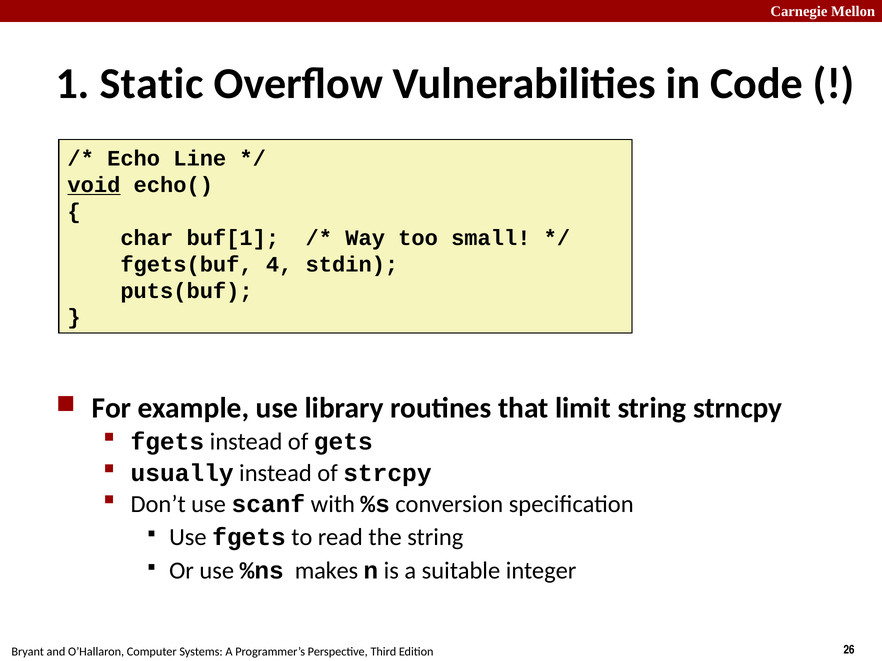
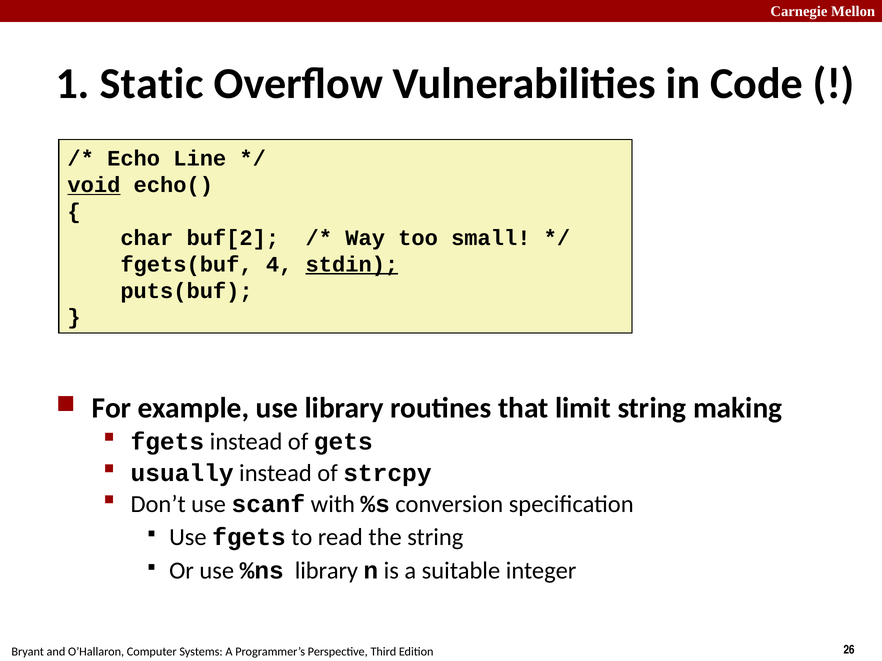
buf[1: buf[1 -> buf[2
stdin underline: none -> present
strncpy: strncpy -> making
%ns makes: makes -> library
